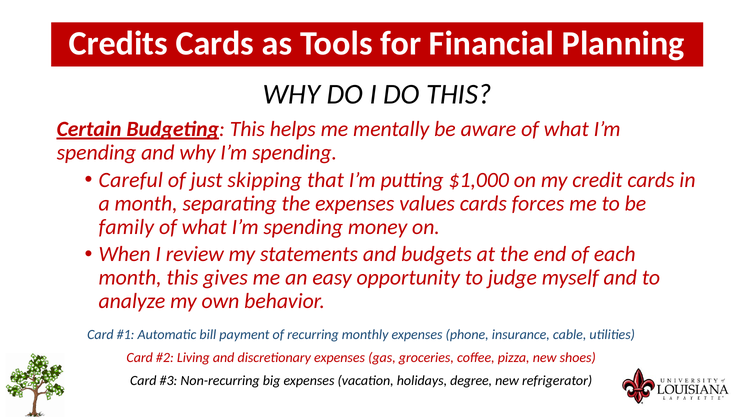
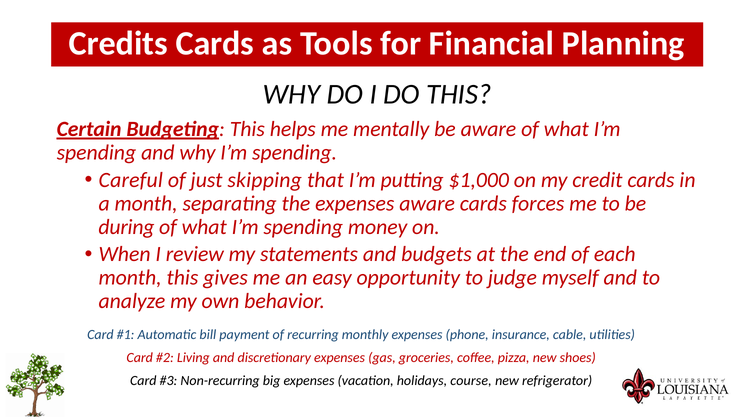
expenses values: values -> aware
family: family -> during
degree: degree -> course
